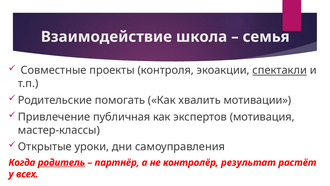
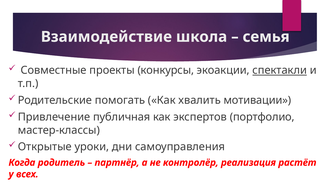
контроля: контроля -> конкурсы
мотивация: мотивация -> портфолио
родитель underline: present -> none
результат: результат -> реализация
